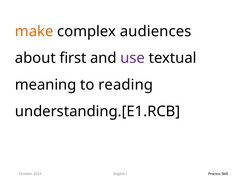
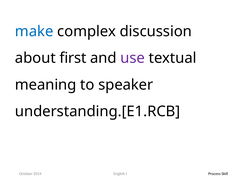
make colour: orange -> blue
audiences: audiences -> discussion
reading: reading -> speaker
